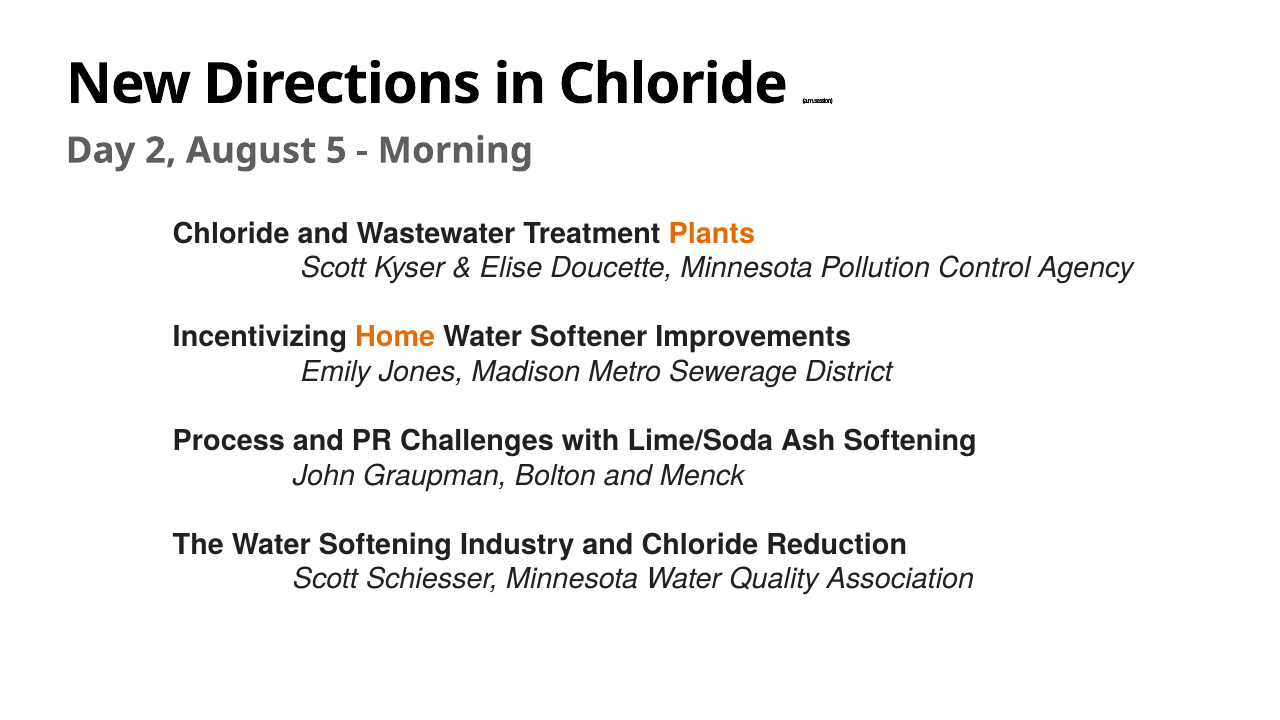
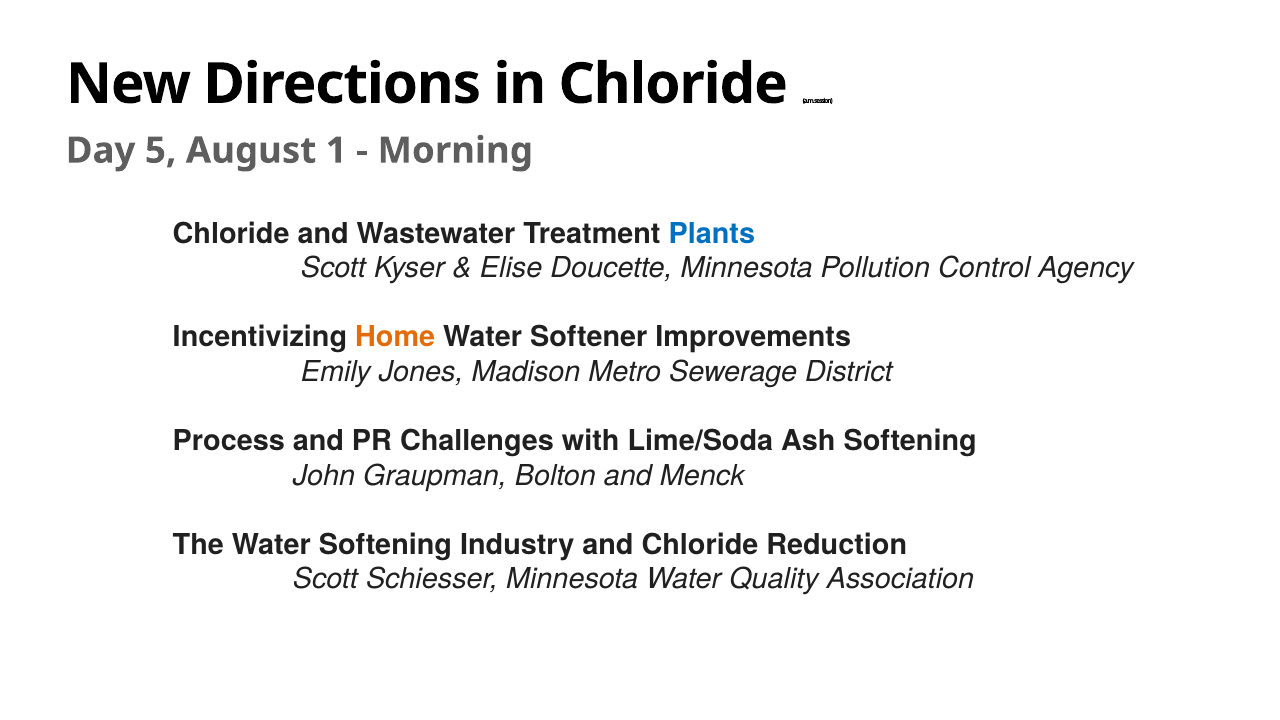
2: 2 -> 5
5: 5 -> 1
Plants colour: orange -> blue
